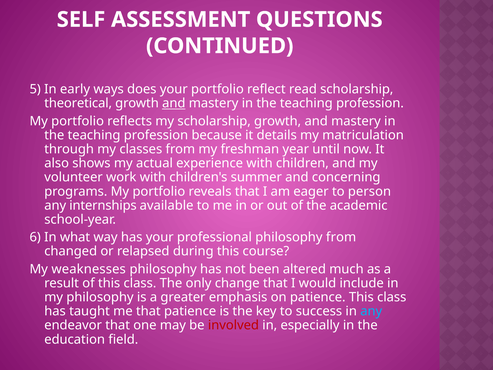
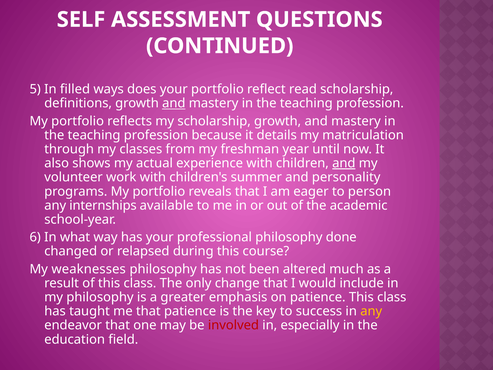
early: early -> filled
theoretical: theoretical -> definitions
and at (344, 163) underline: none -> present
concerning: concerning -> personality
philosophy from: from -> done
any at (371, 311) colour: light blue -> yellow
